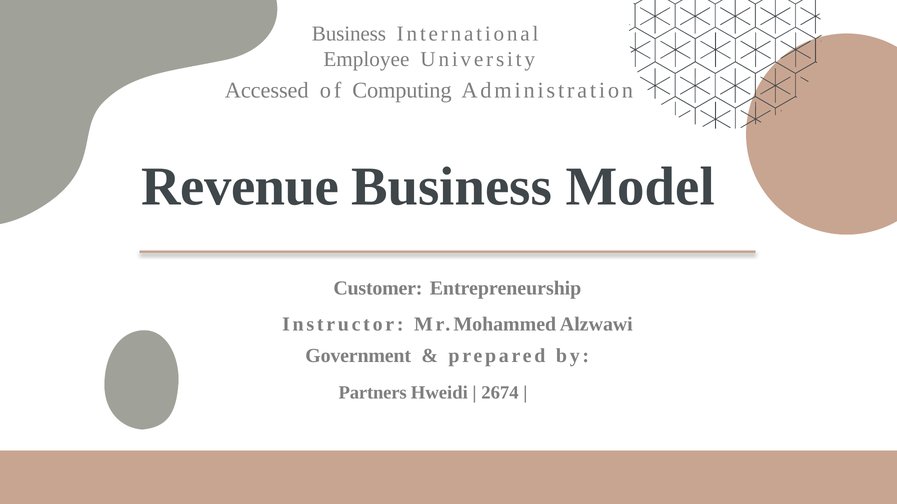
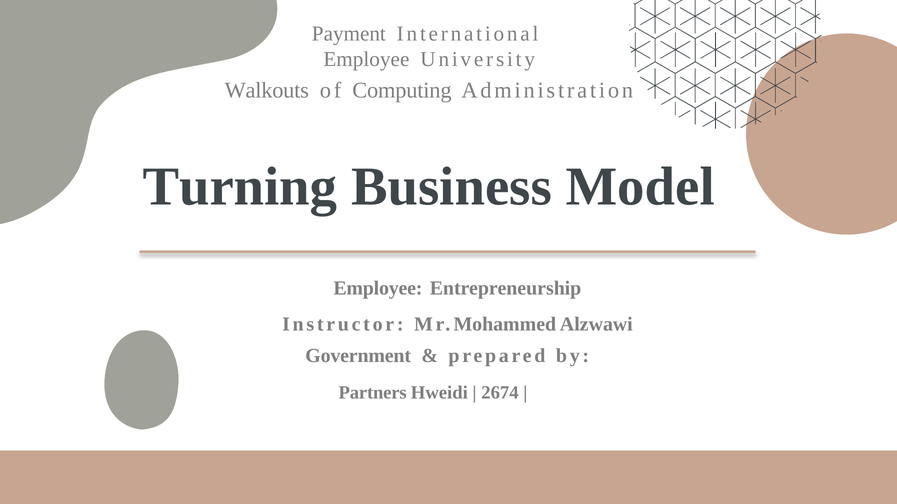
Business at (349, 34): Business -> Payment
Accessed: Accessed -> Walkouts
Revenue: Revenue -> Turning
Customer at (378, 288): Customer -> Employee
